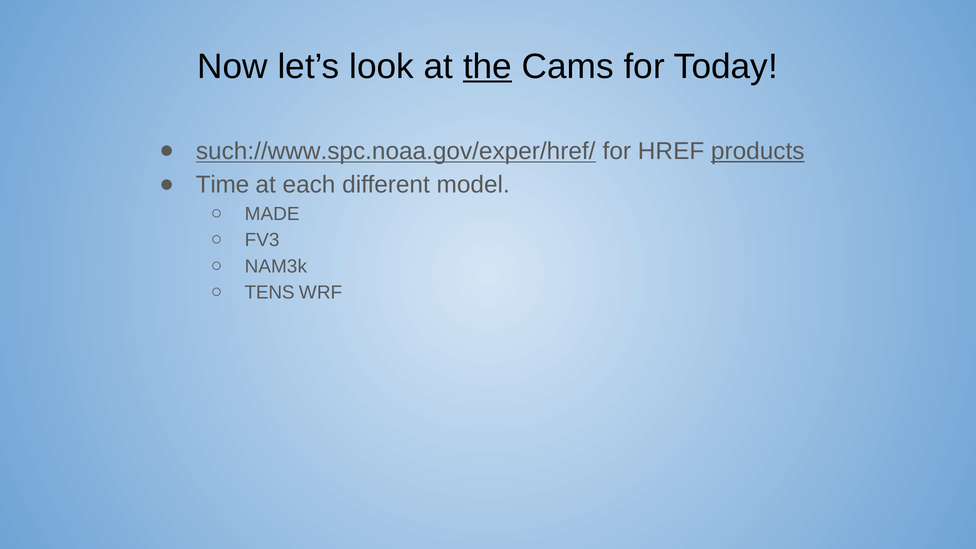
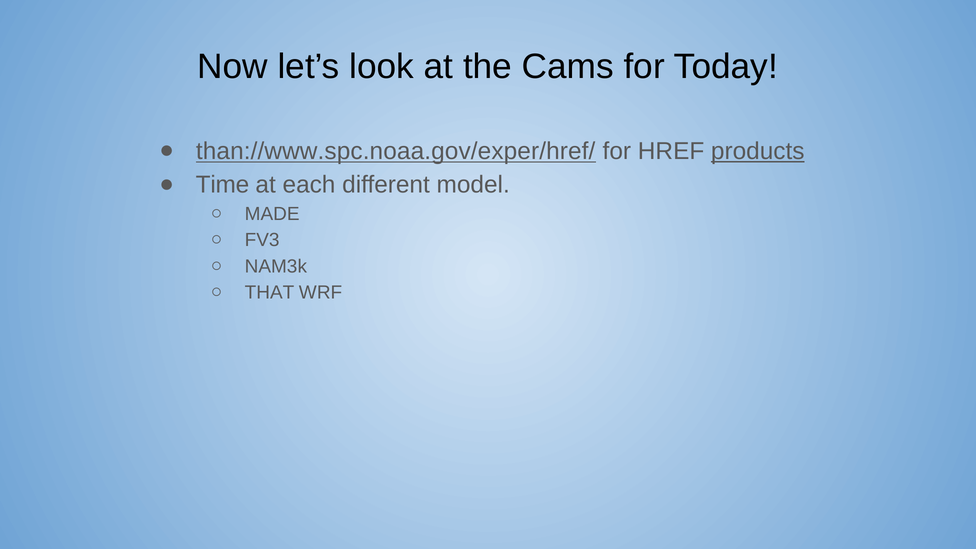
the underline: present -> none
such://www.spc.noaa.gov/exper/href/: such://www.spc.noaa.gov/exper/href/ -> than://www.spc.noaa.gov/exper/href/
TENS: TENS -> THAT
